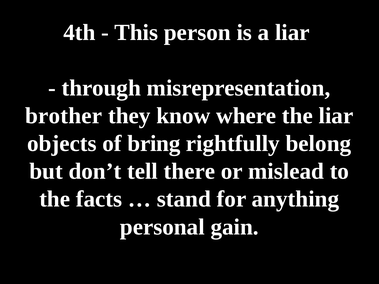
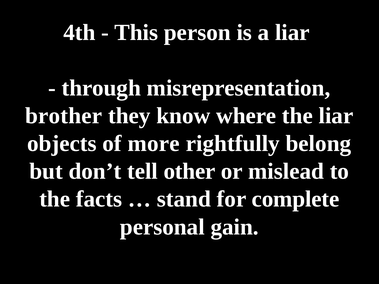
bring: bring -> more
there: there -> other
anything: anything -> complete
